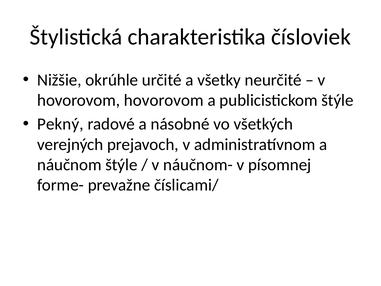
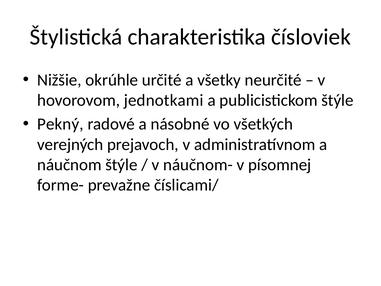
hovorovom hovorovom: hovorovom -> jednotkami
